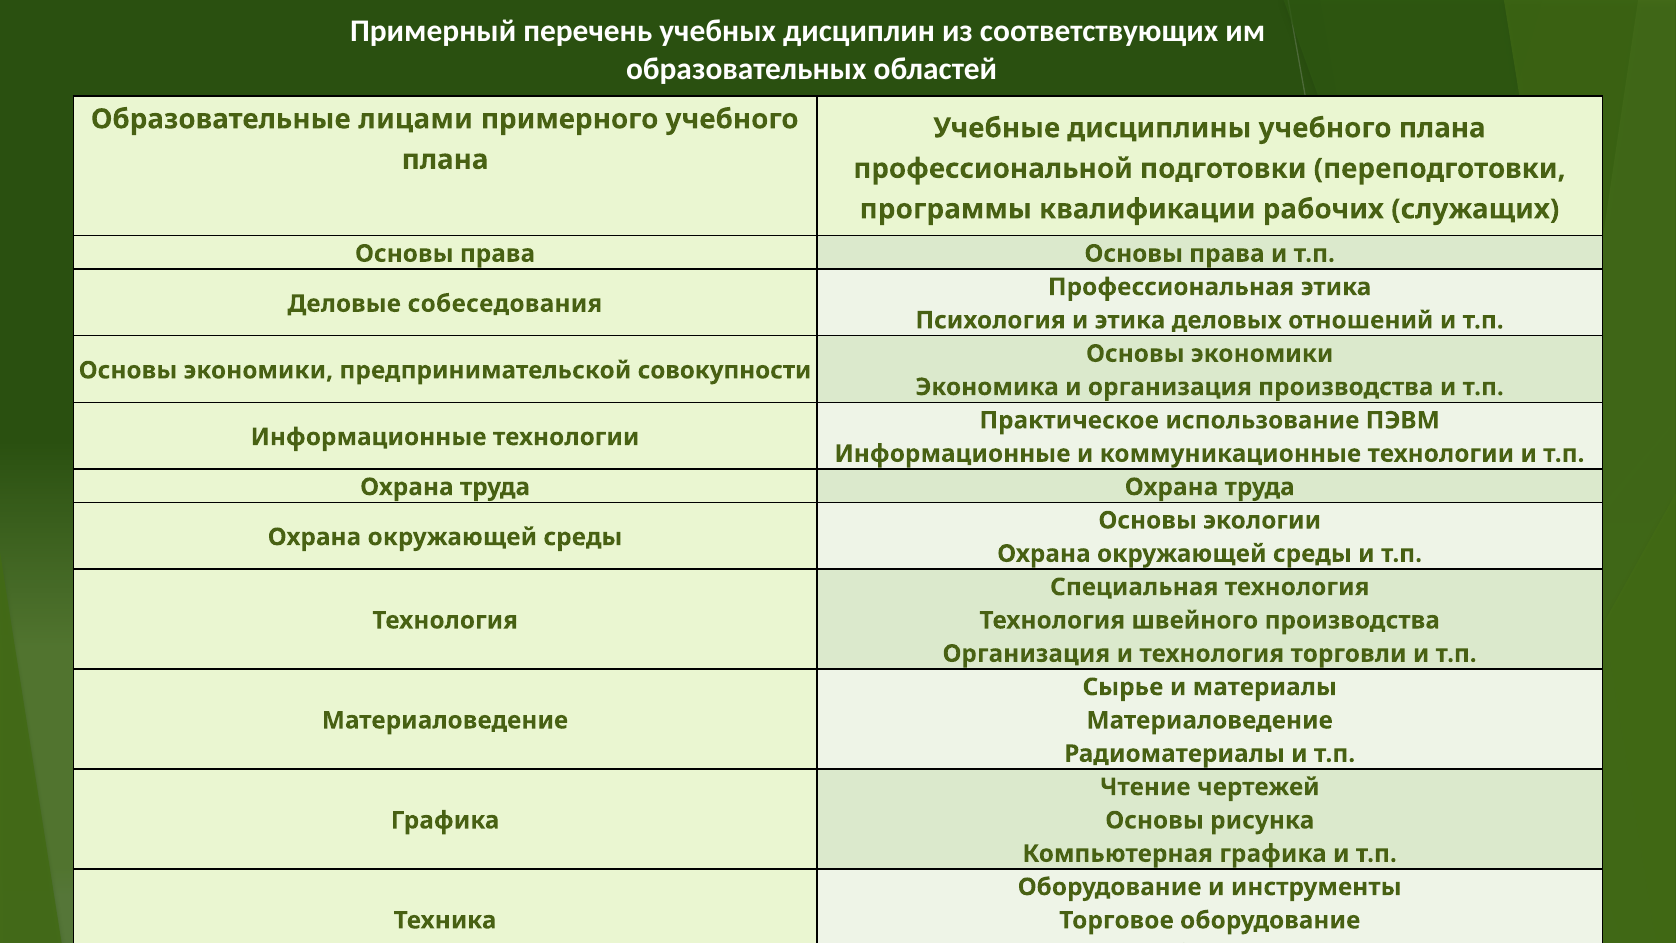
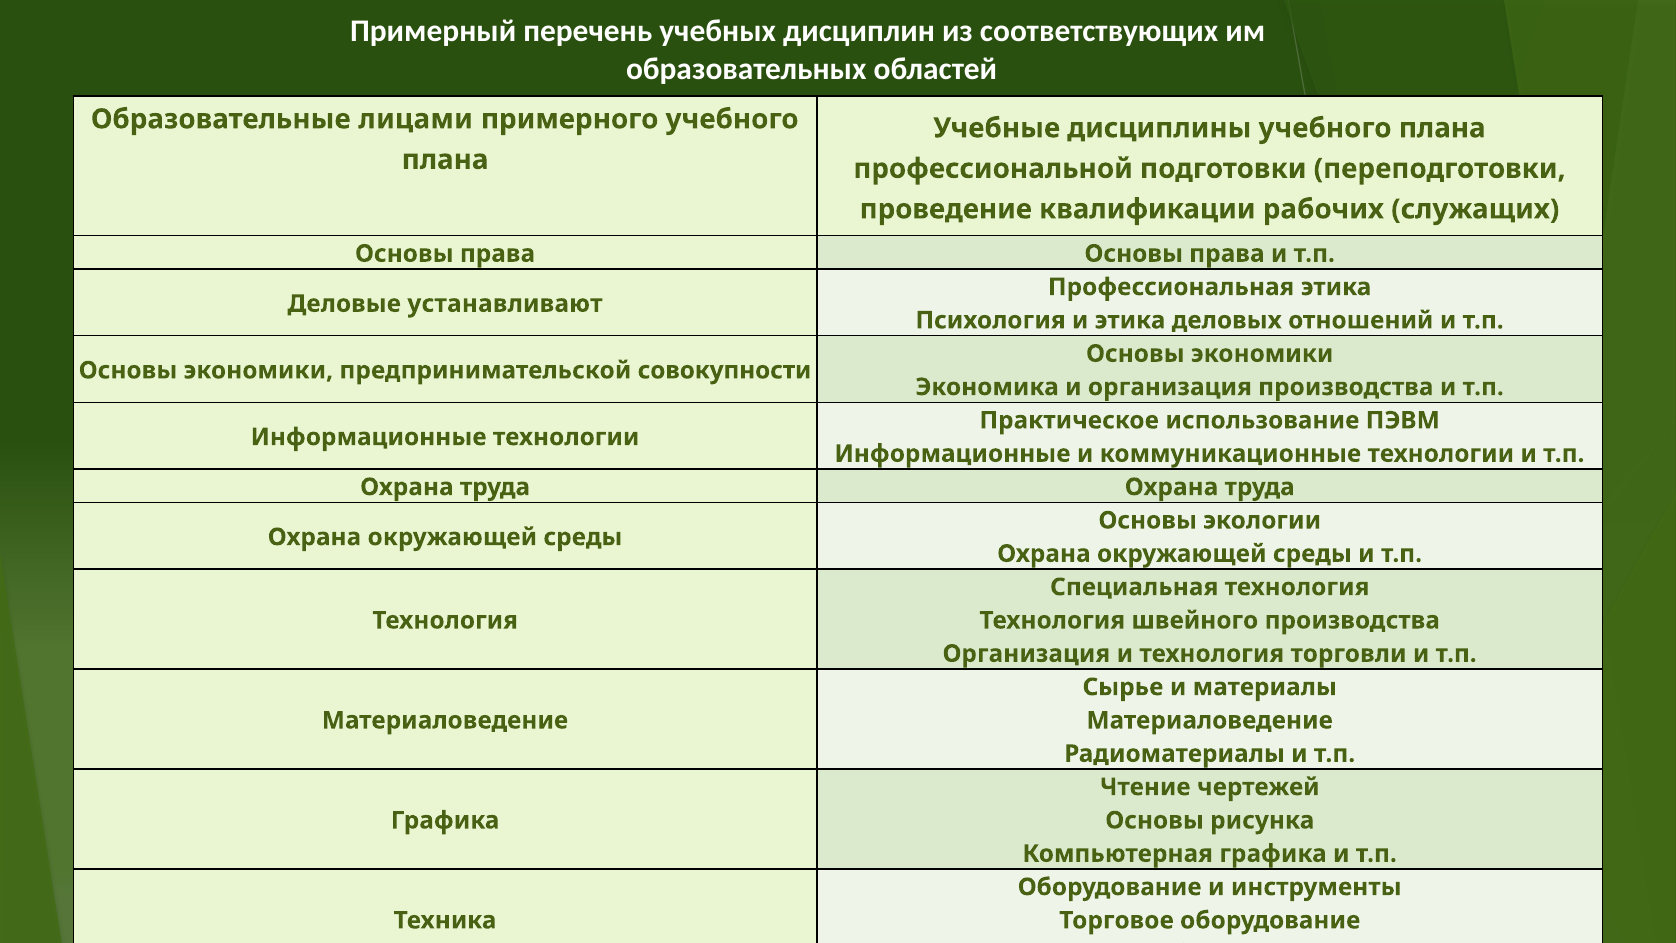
программы: программы -> проведение
собеседования: собеседования -> устанавливают
